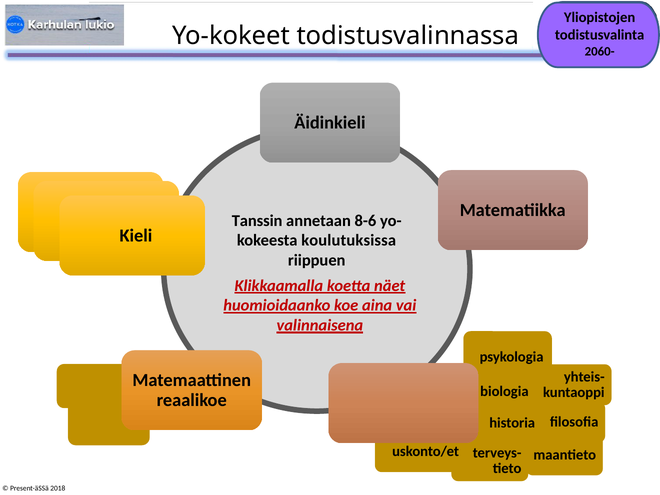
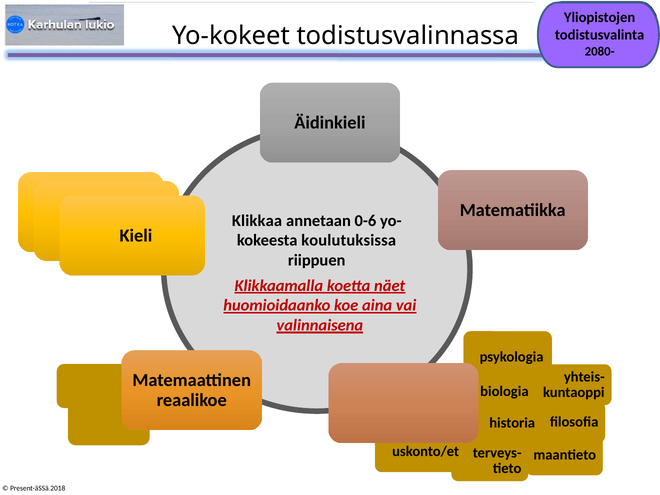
2060-: 2060- -> 2080-
Tanssin: Tanssin -> Klikkaa
8-6: 8-6 -> 0-6
